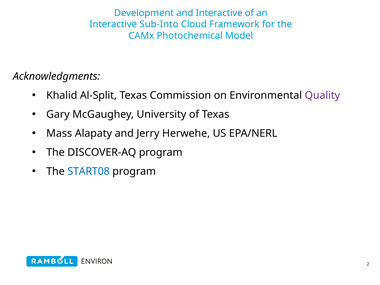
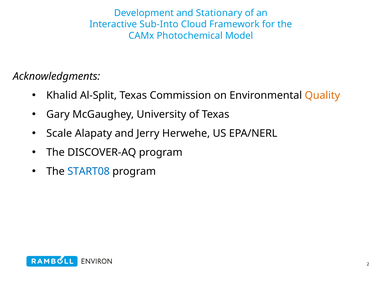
and Interactive: Interactive -> Stationary
Quality colour: purple -> orange
Mass: Mass -> Scale
